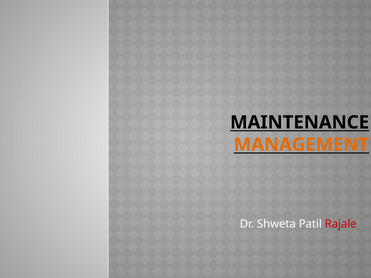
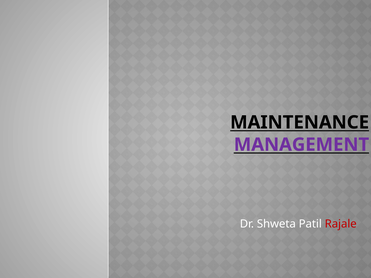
MANAGEMENT colour: orange -> purple
